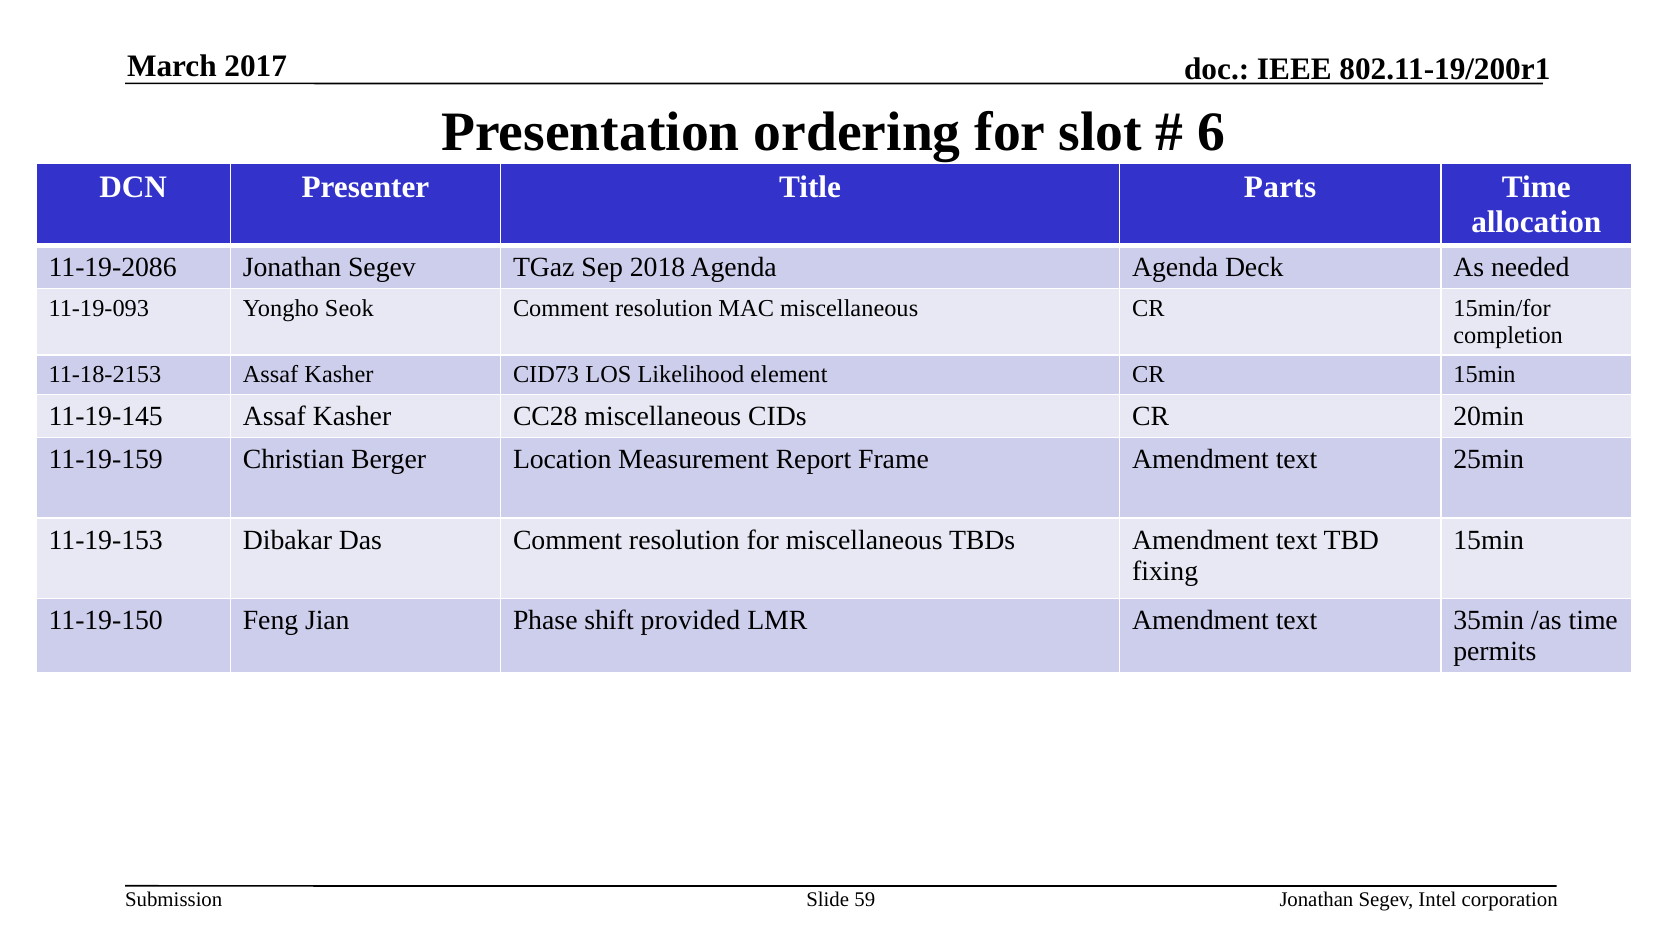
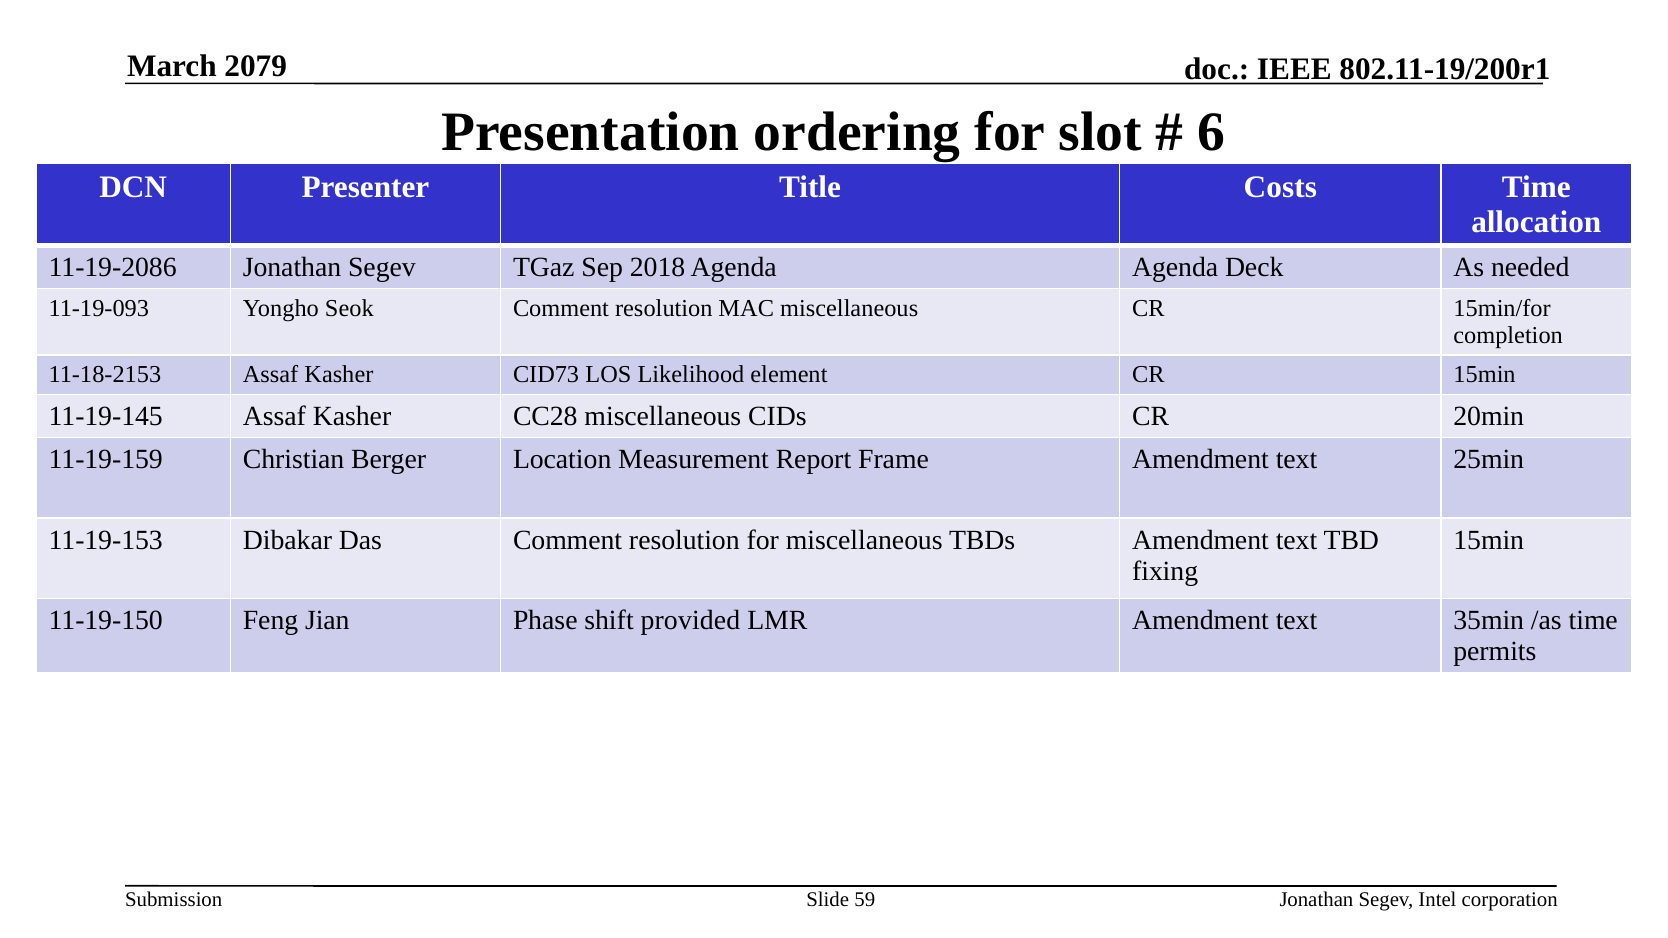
2017: 2017 -> 2079
Parts: Parts -> Costs
